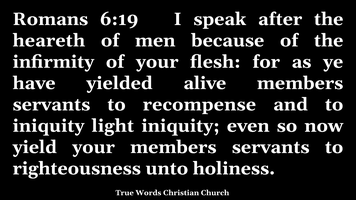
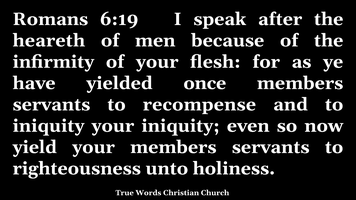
alive: alive -> once
iniquity light: light -> your
